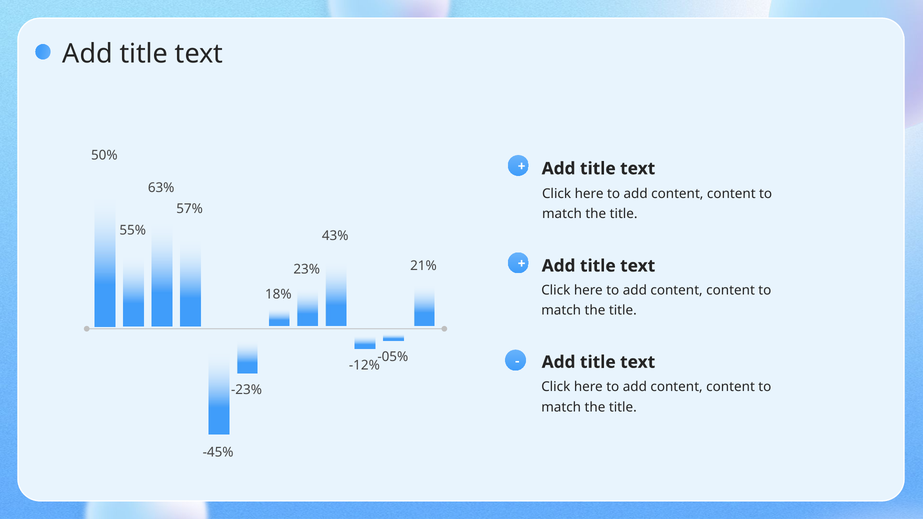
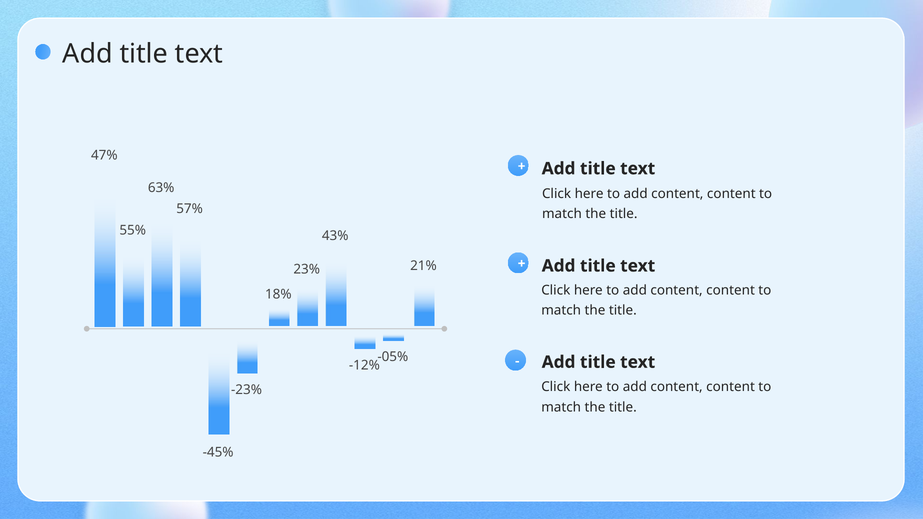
50%: 50% -> 47%
